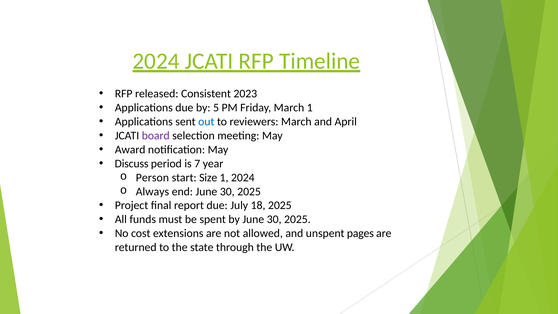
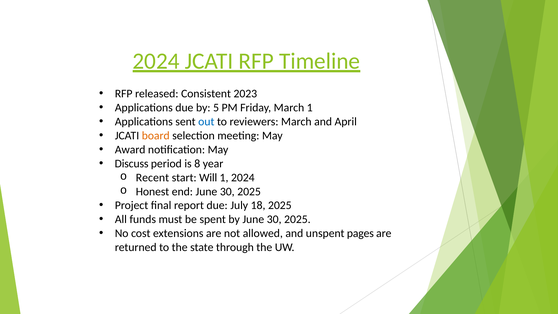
board colour: purple -> orange
7: 7 -> 8
Person: Person -> Recent
Size: Size -> Will
Always: Always -> Honest
